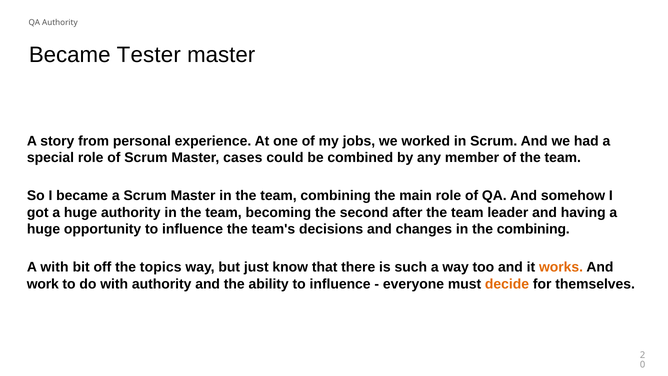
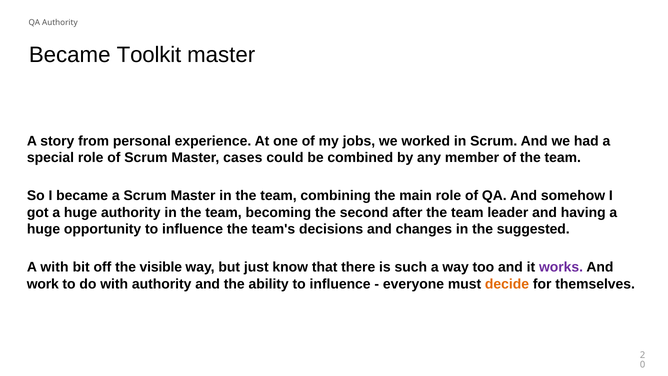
Tester: Tester -> Toolkit
the combining: combining -> suggested
topics: topics -> visible
works colour: orange -> purple
